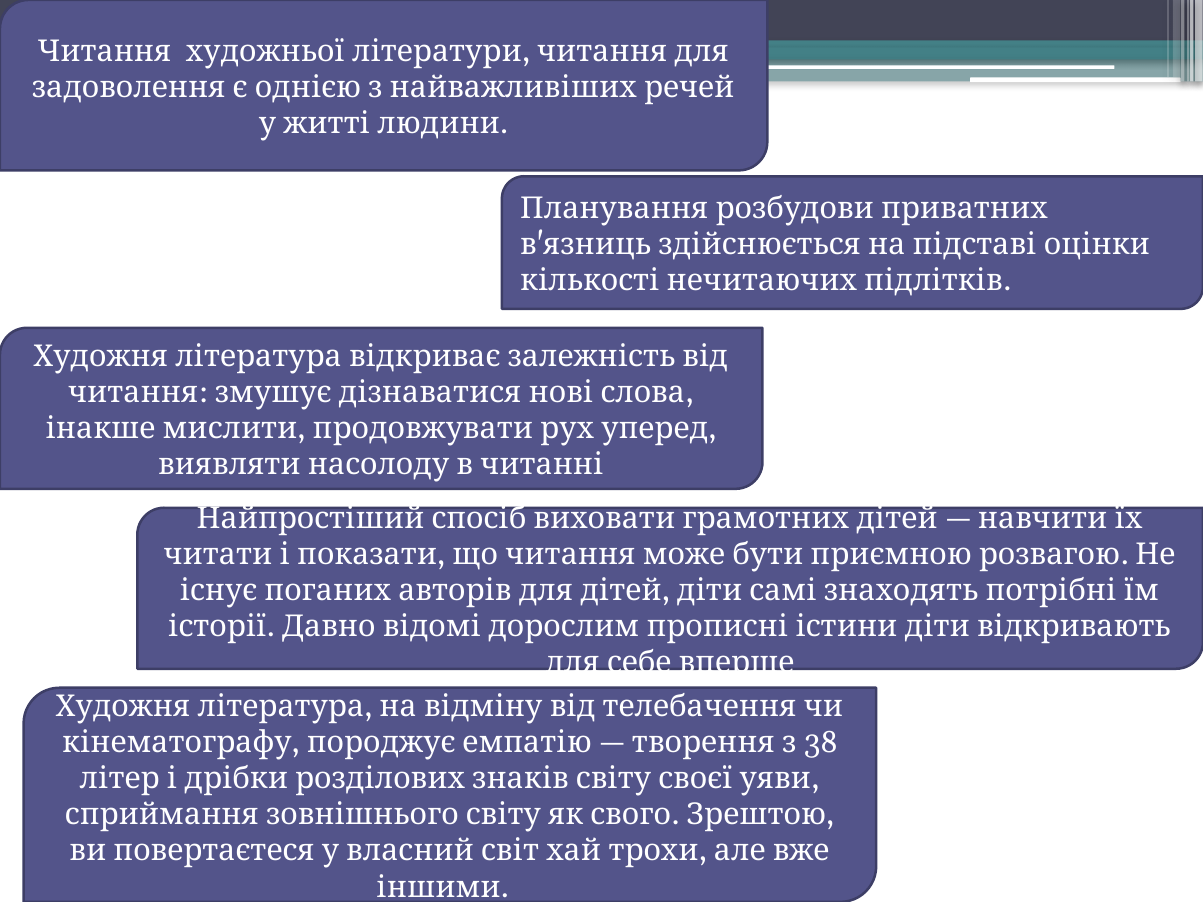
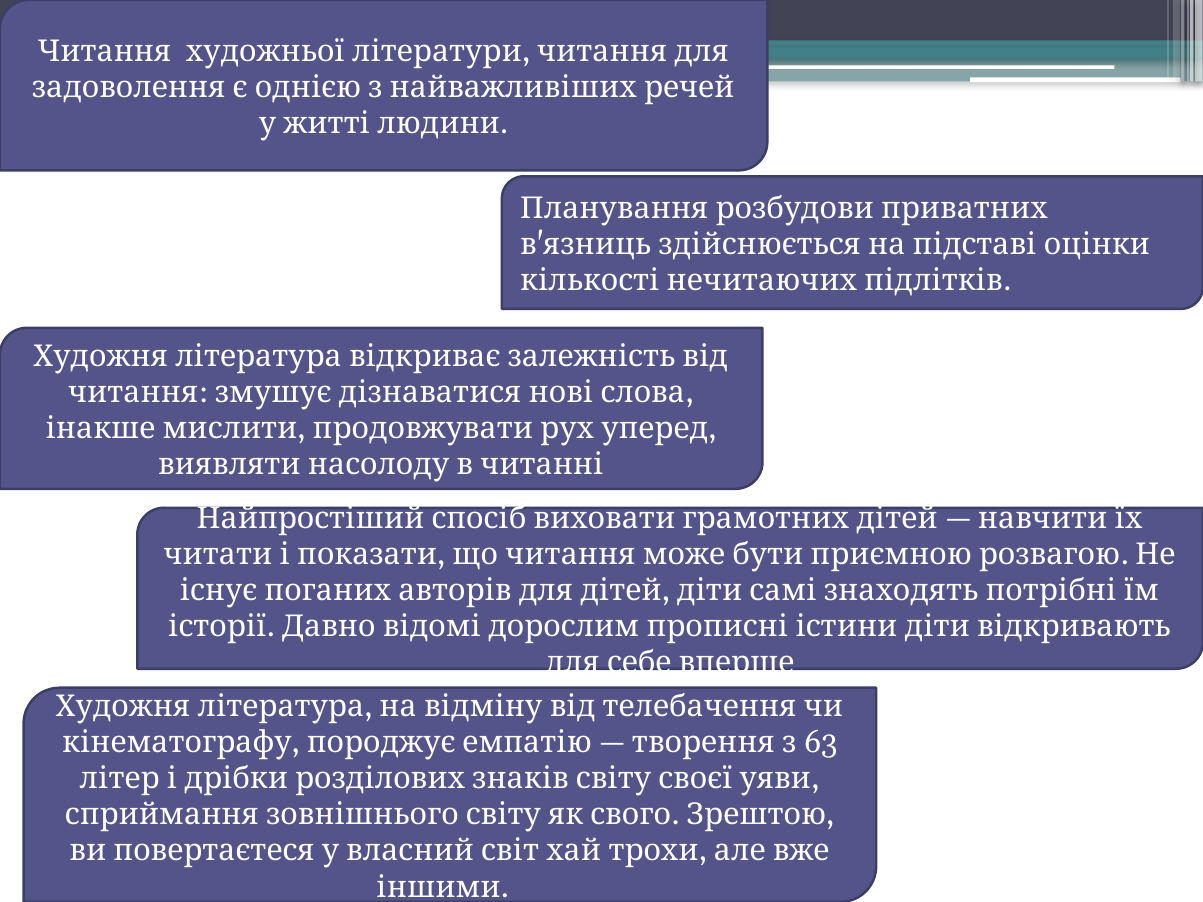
38: 38 -> 63
